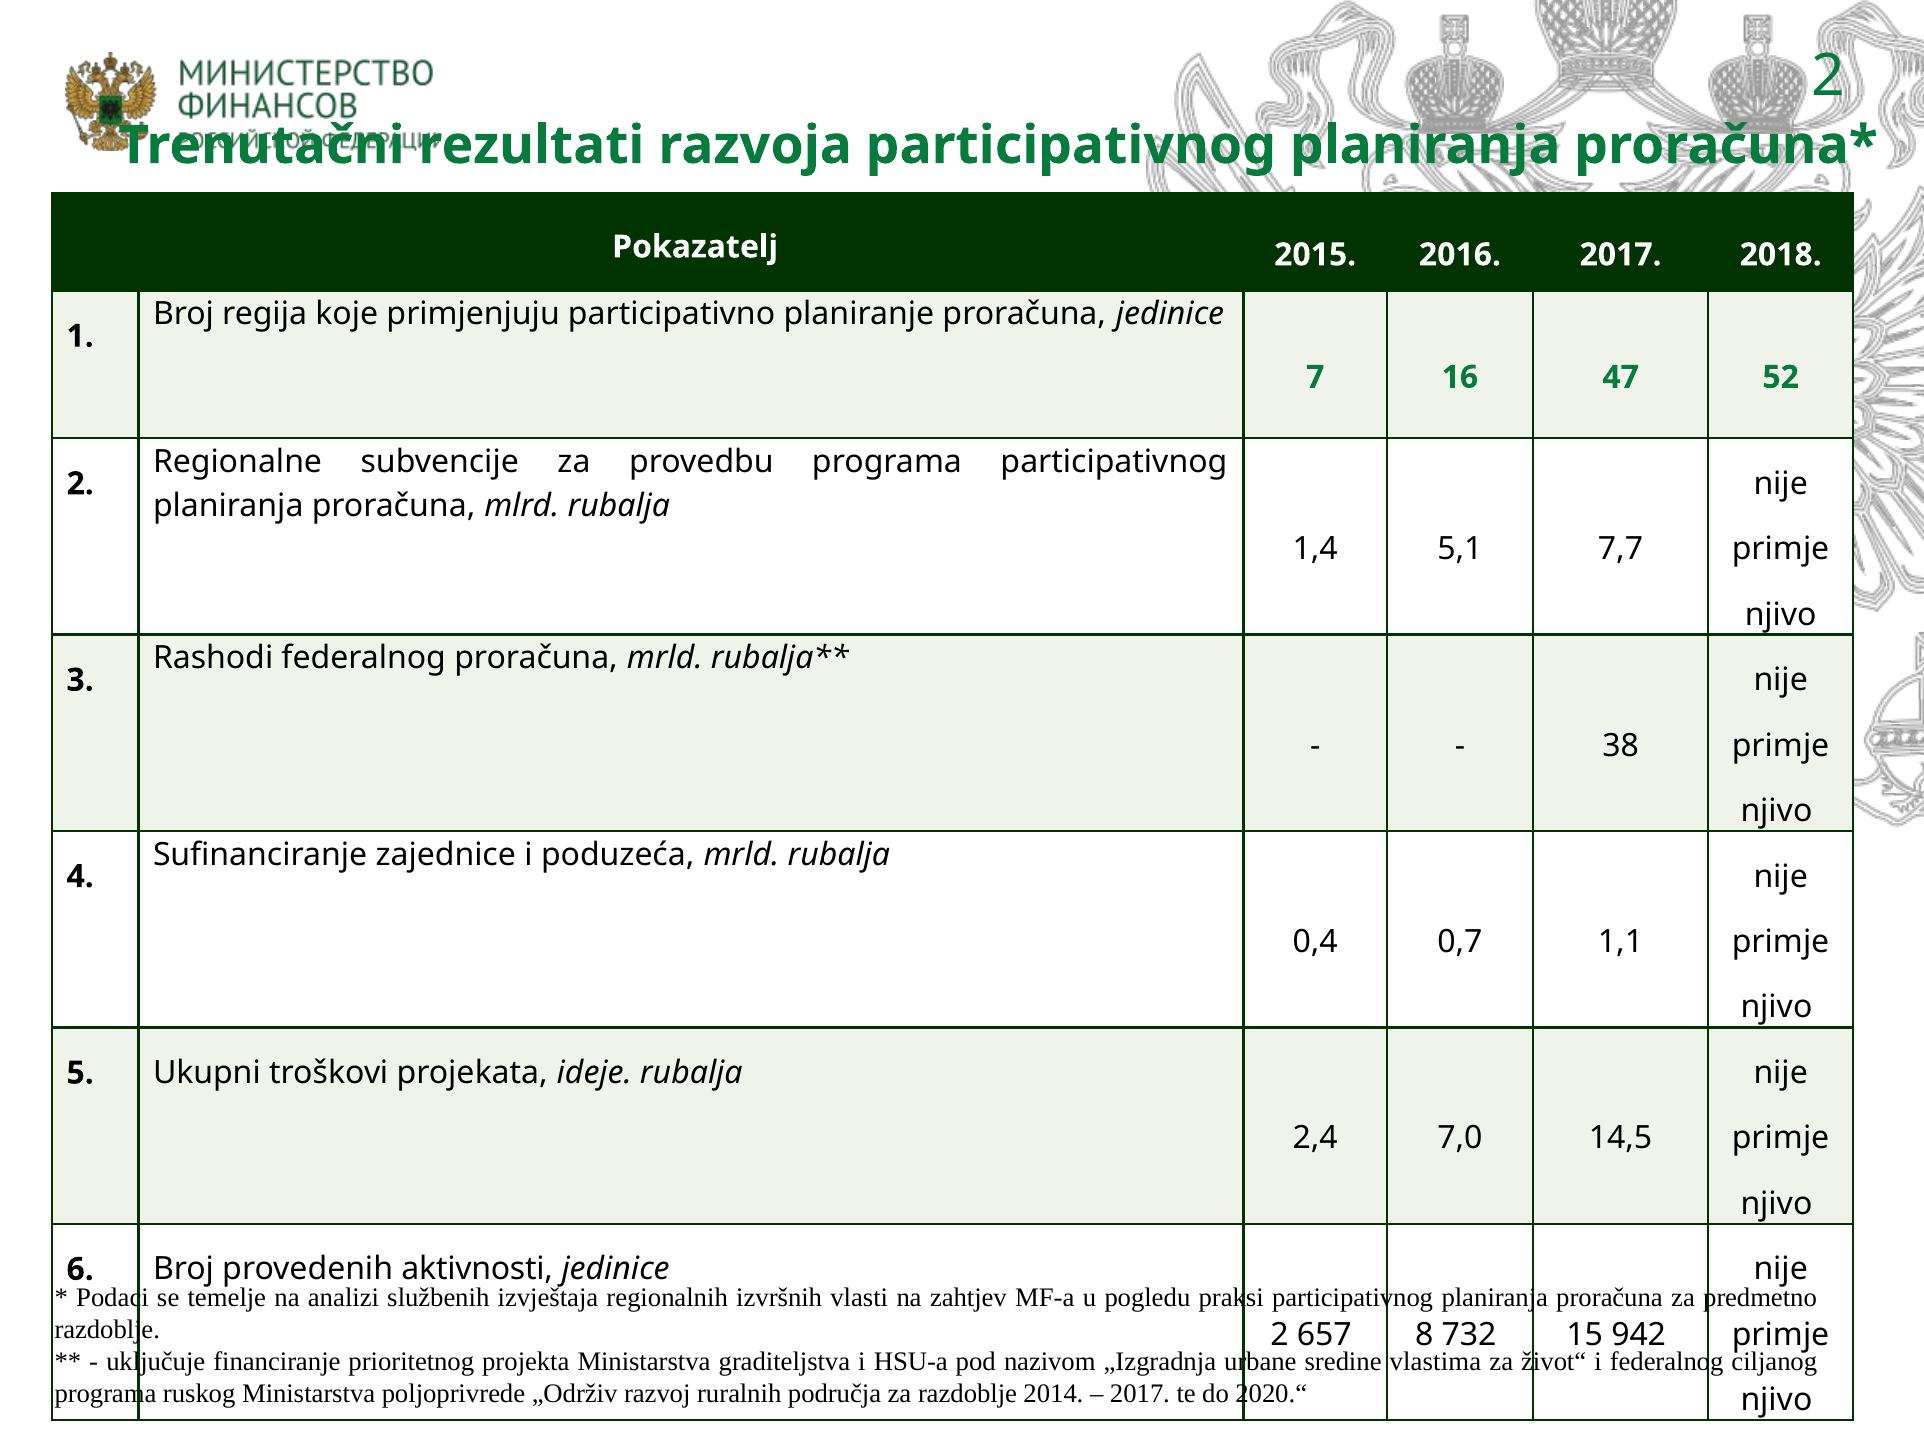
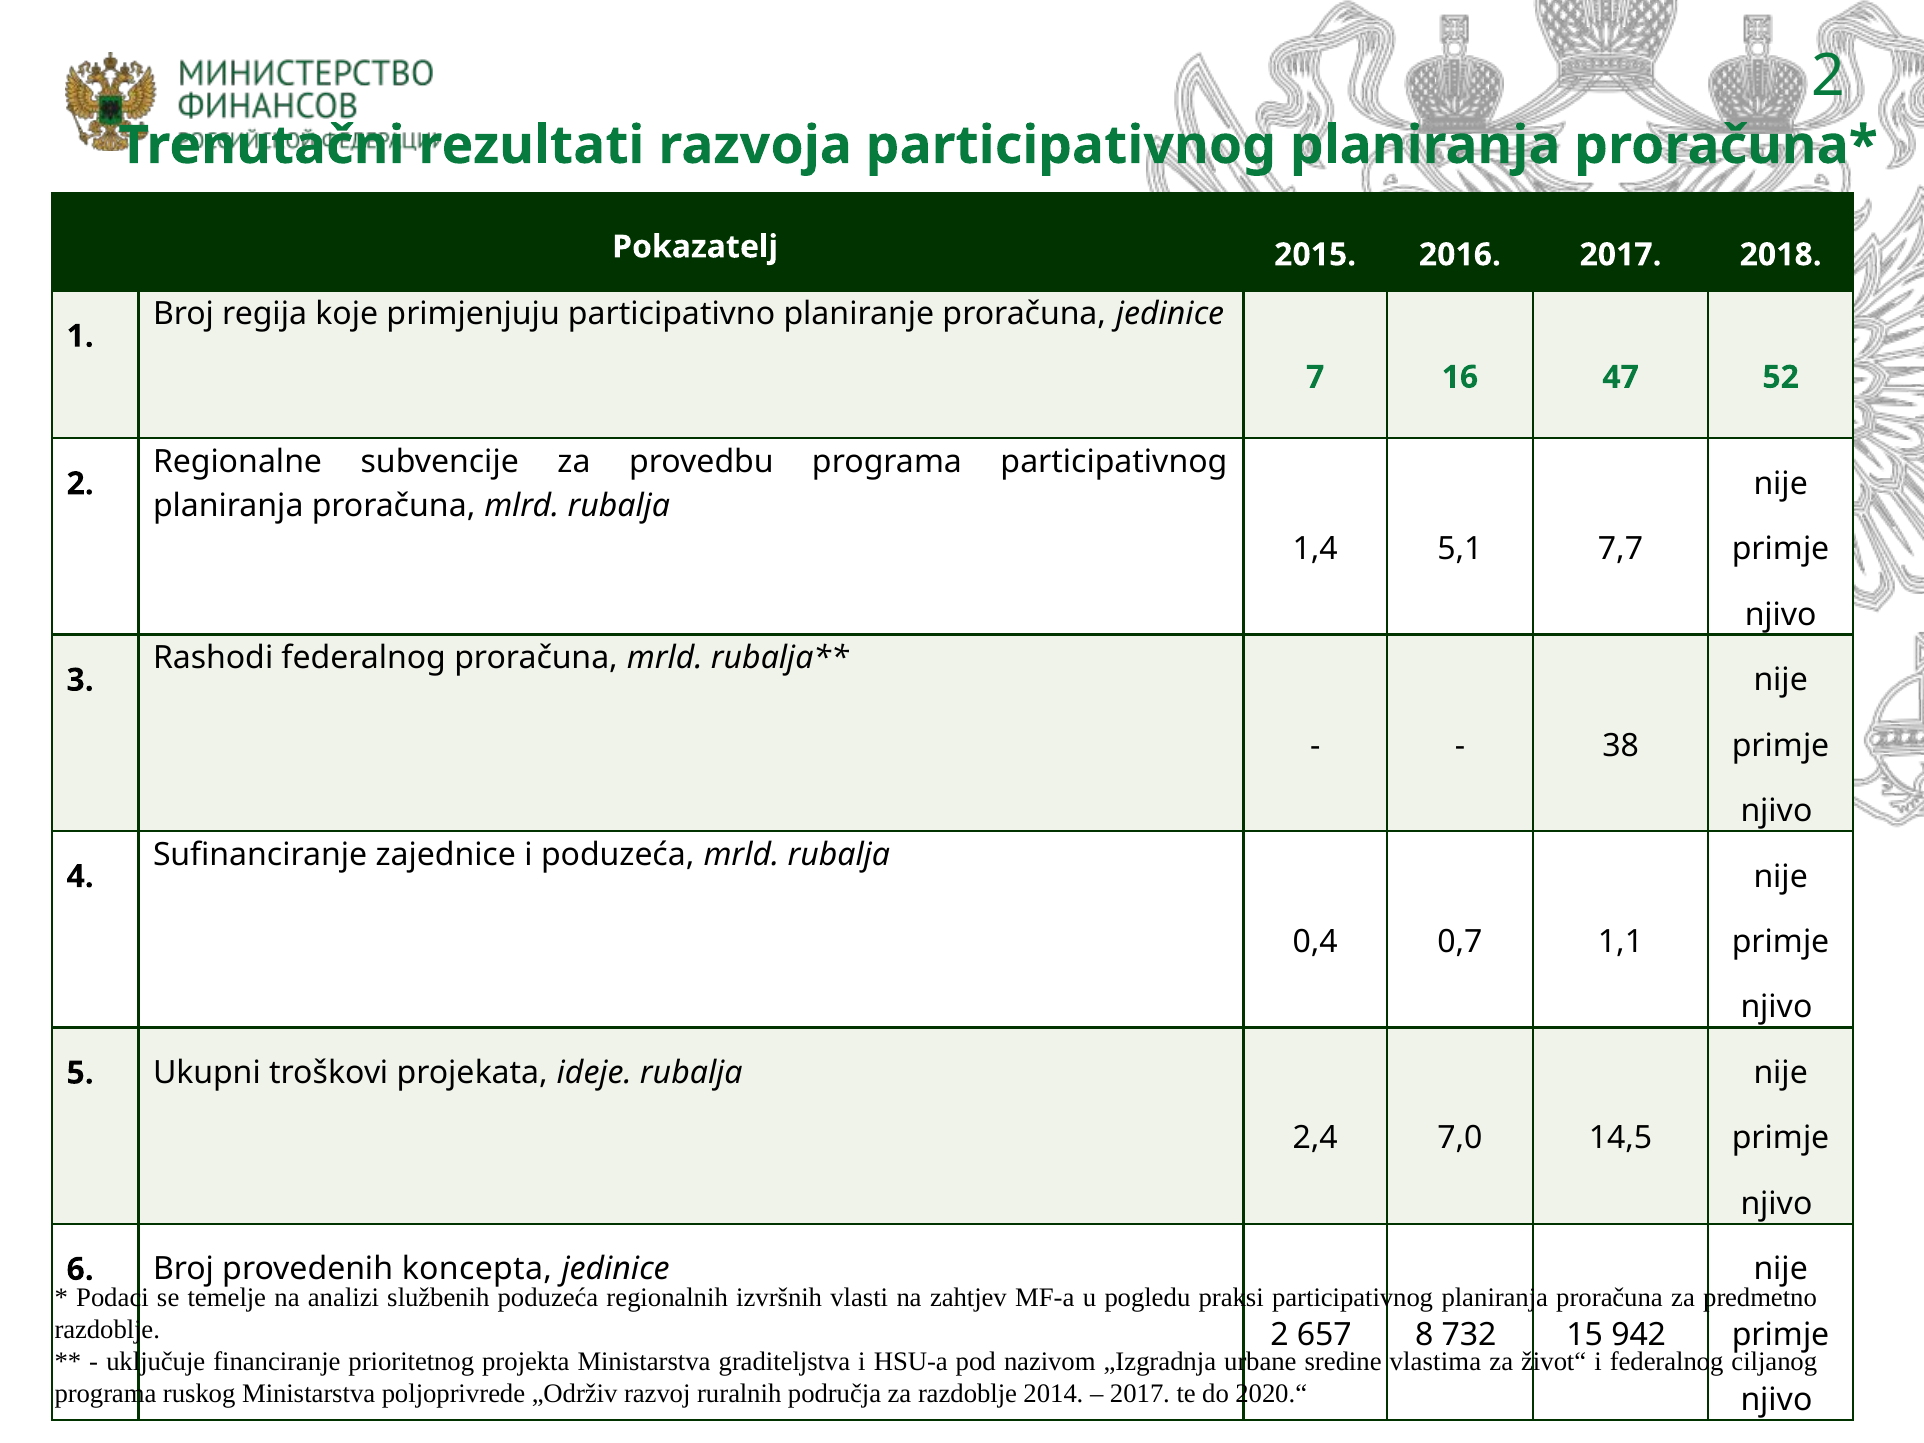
aktivnosti: aktivnosti -> koncepta
službenih izvještaja: izvještaja -> poduzeća
